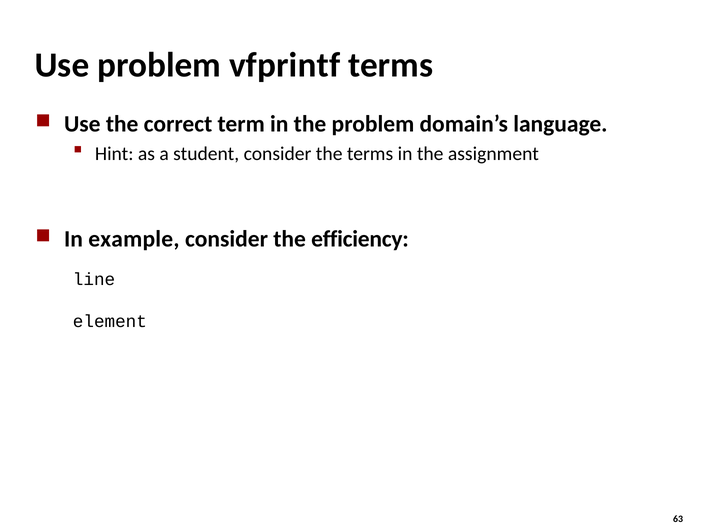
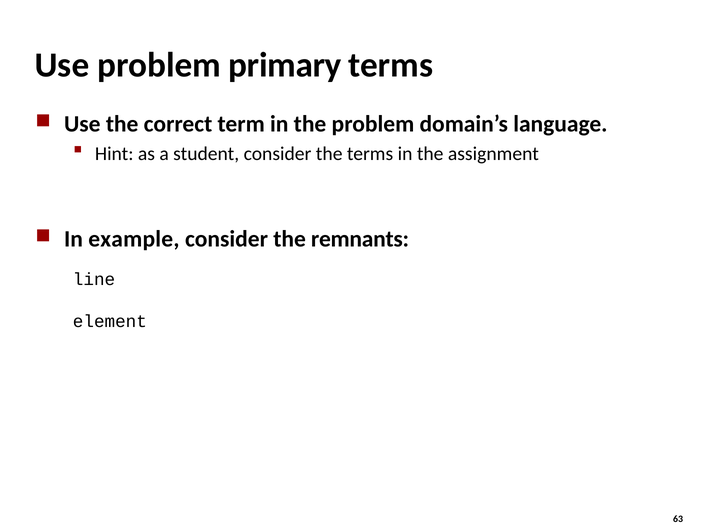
vfprintf: vfprintf -> primary
efficiency: efficiency -> remnants
